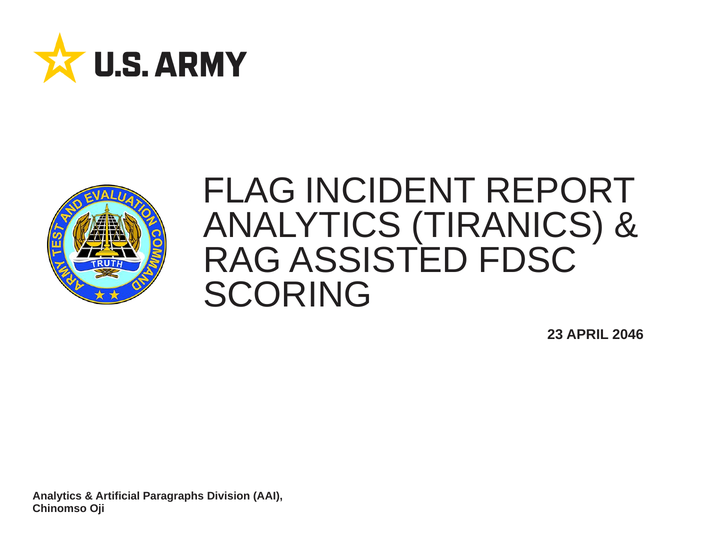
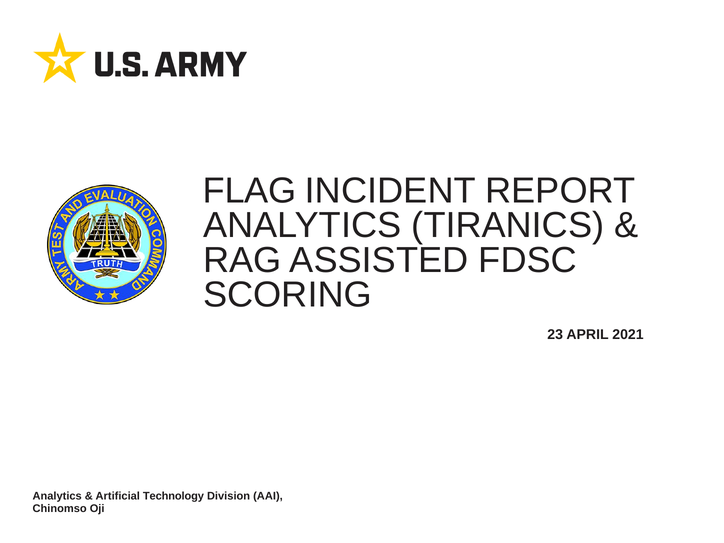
2046: 2046 -> 2021
Paragraphs: Paragraphs -> Technology
